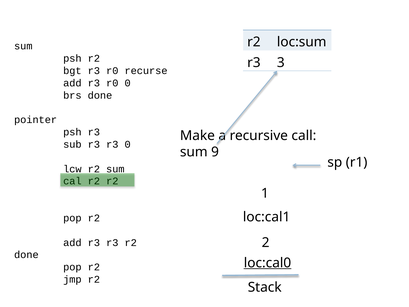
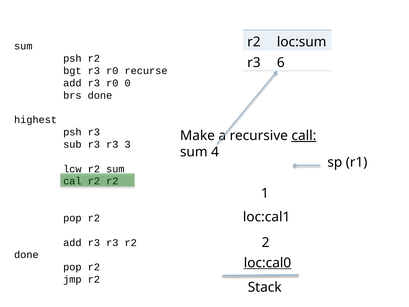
3: 3 -> 6
pointer: pointer -> highest
call underline: none -> present
r3 0: 0 -> 3
9: 9 -> 4
